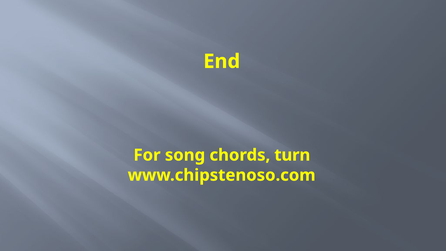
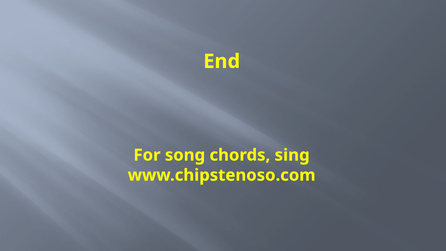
turn: turn -> sing
